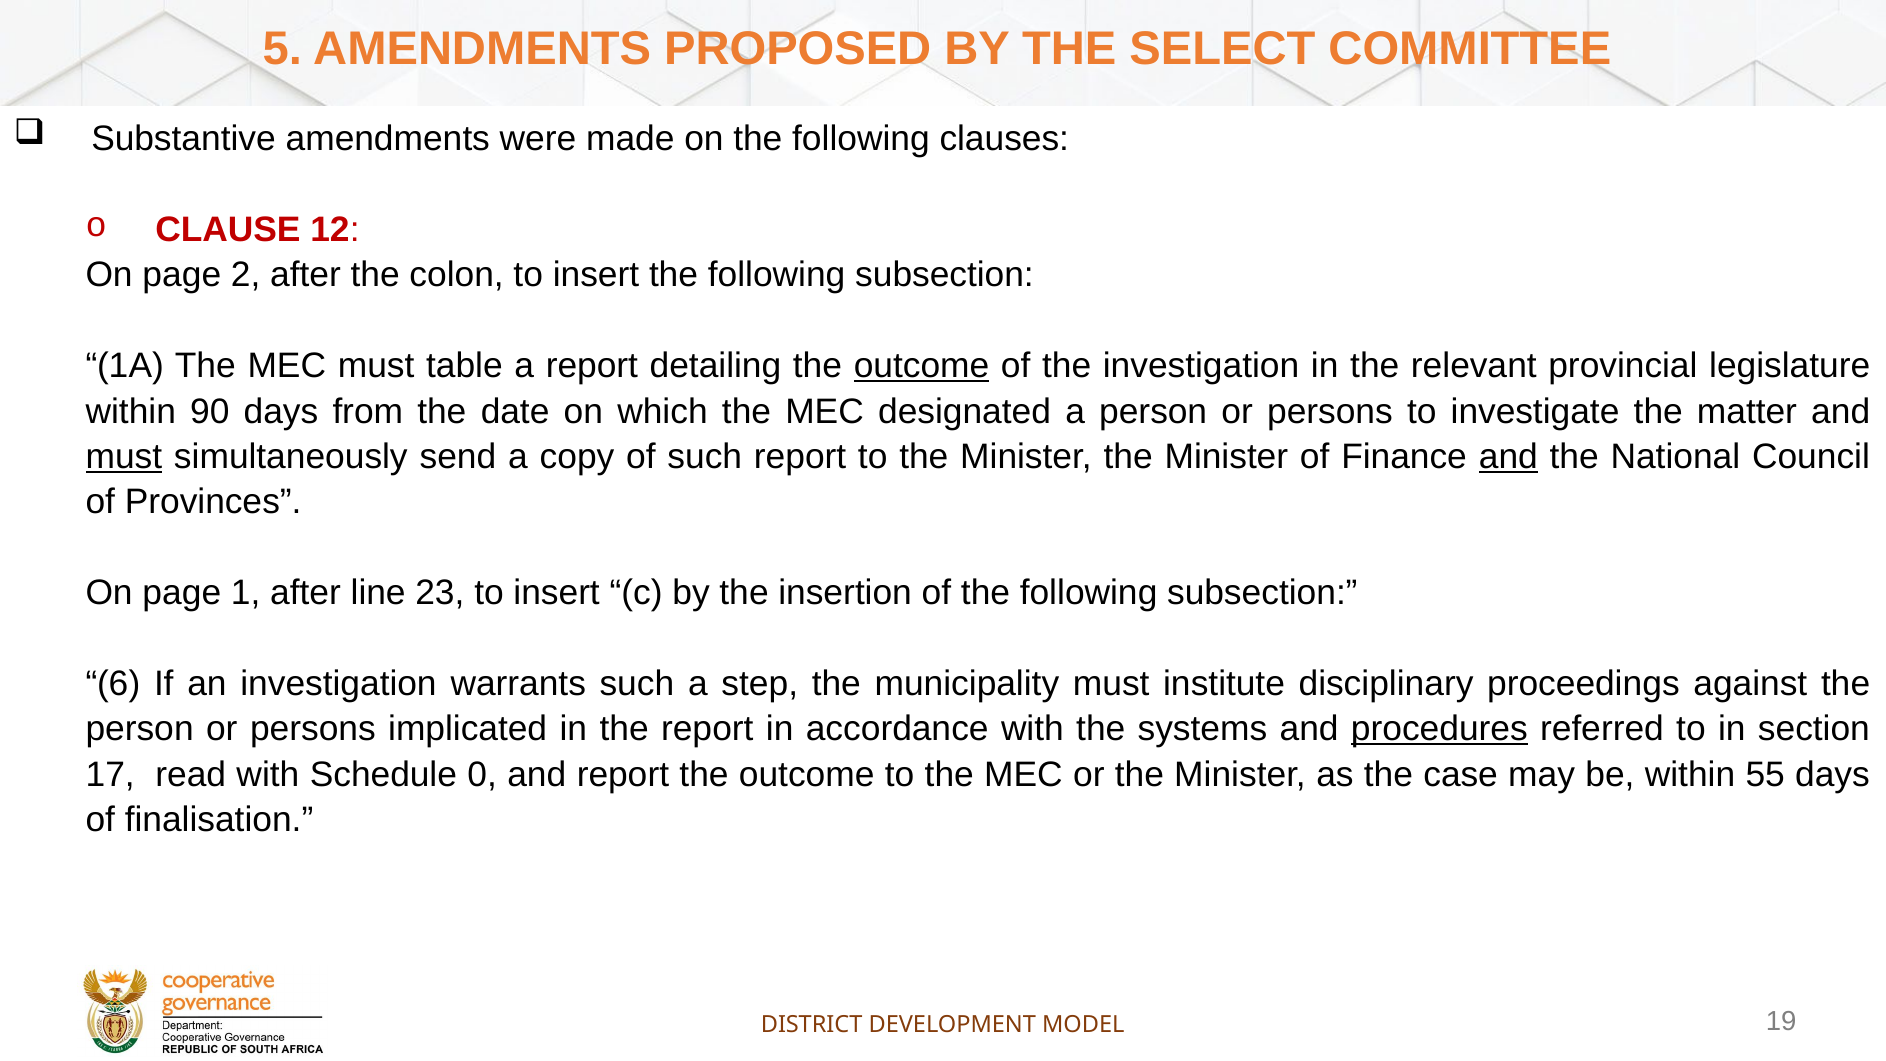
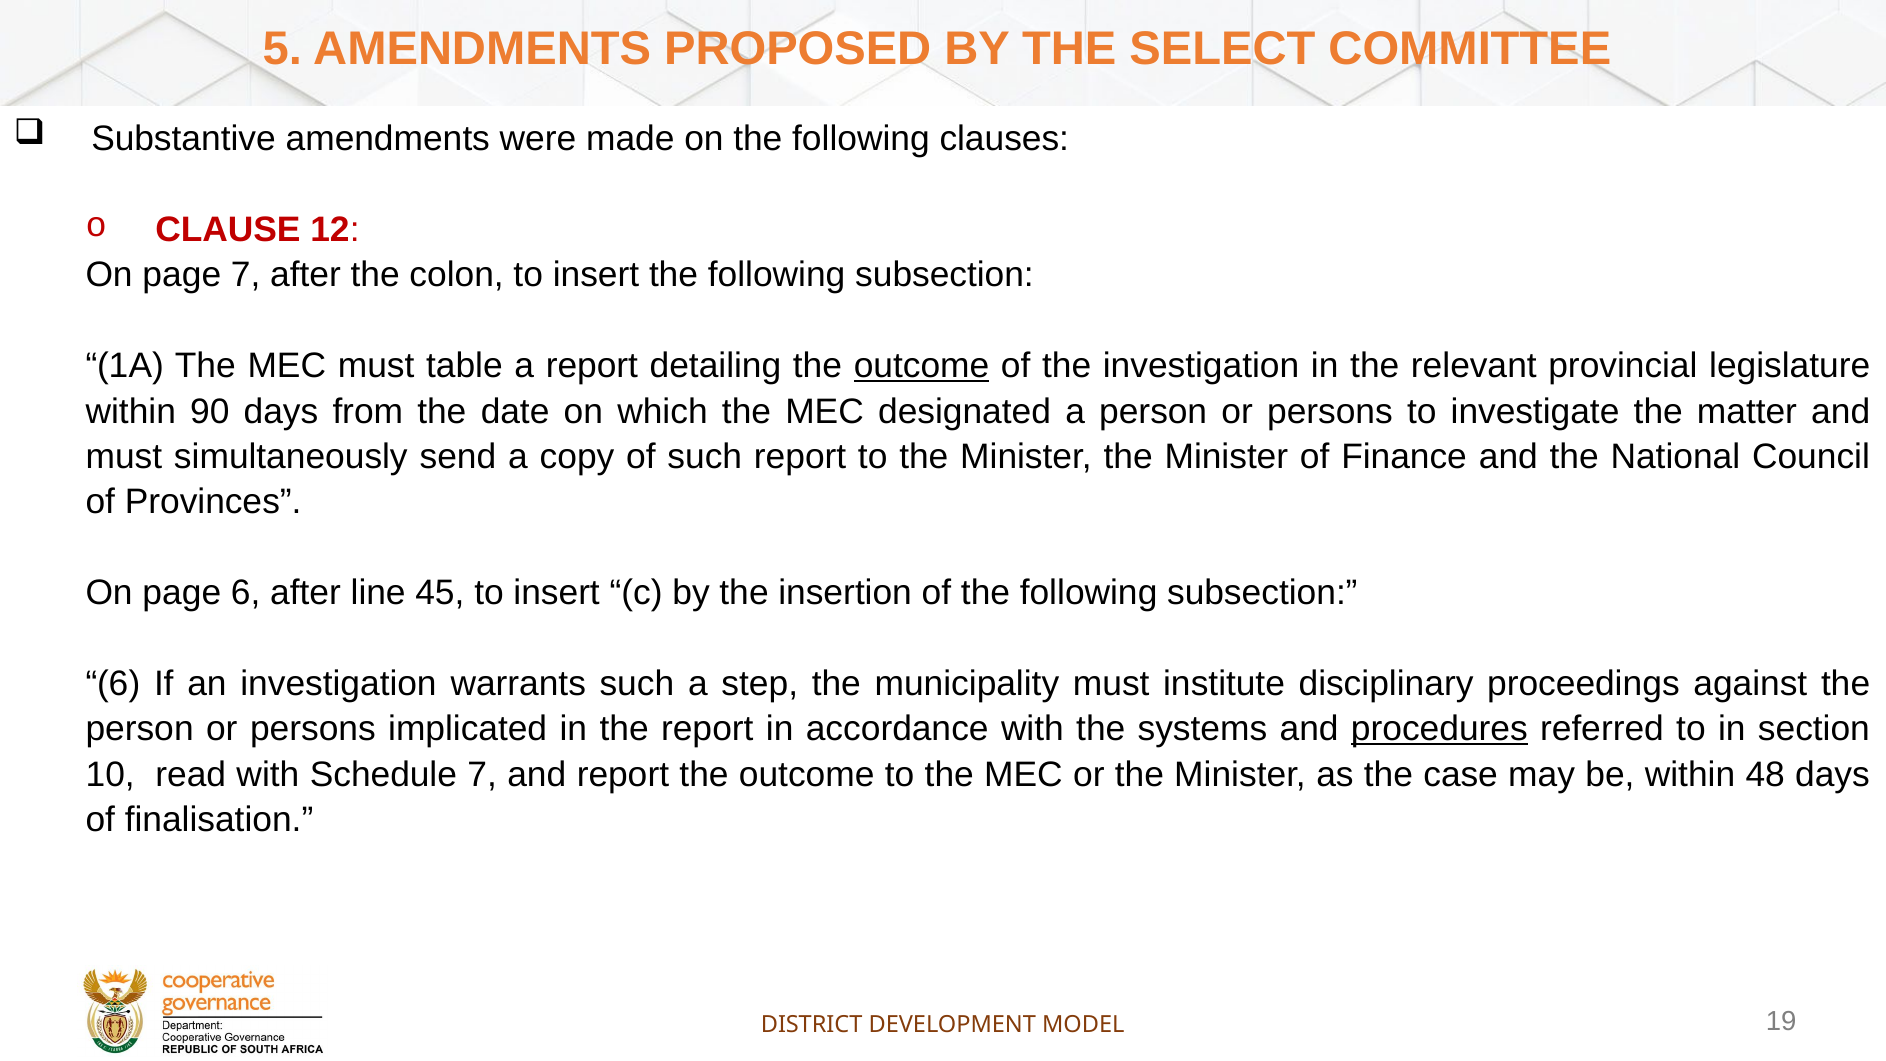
page 2: 2 -> 7
must at (124, 457) underline: present -> none
and at (1508, 457) underline: present -> none
page 1: 1 -> 6
23: 23 -> 45
17: 17 -> 10
Schedule 0: 0 -> 7
55: 55 -> 48
